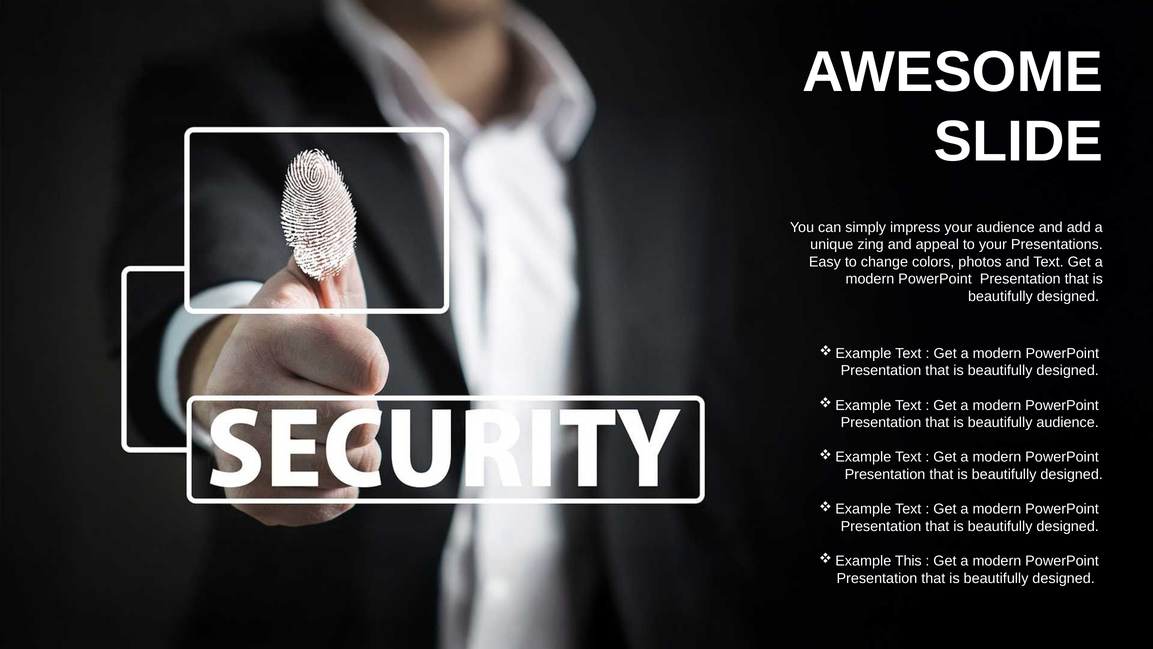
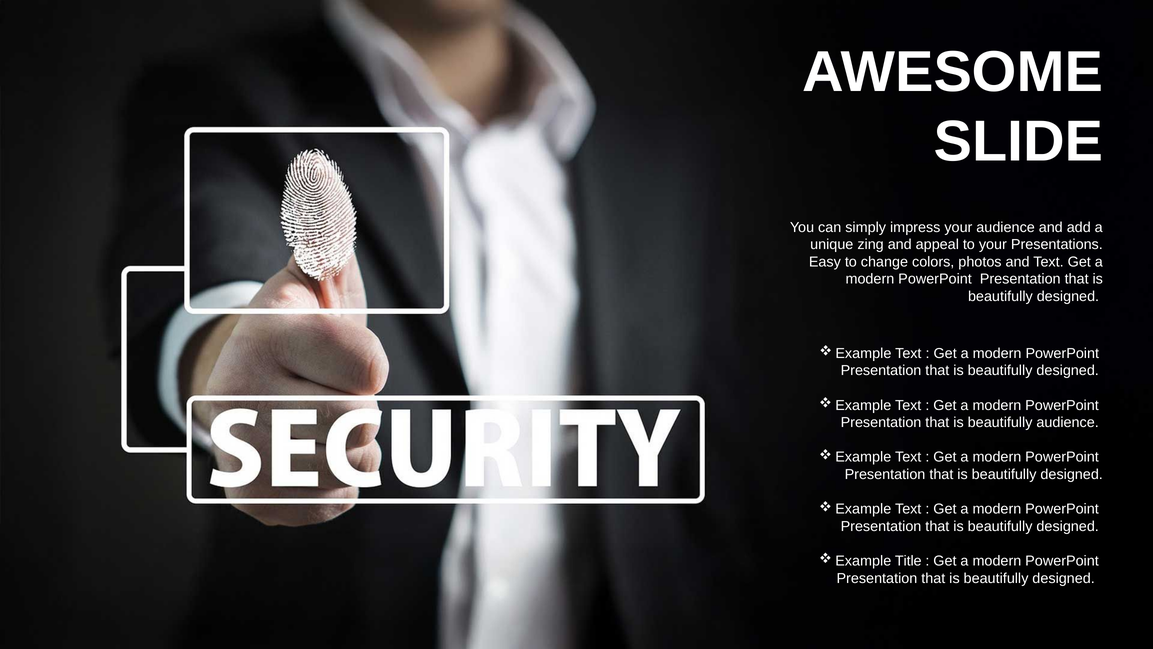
This: This -> Title
